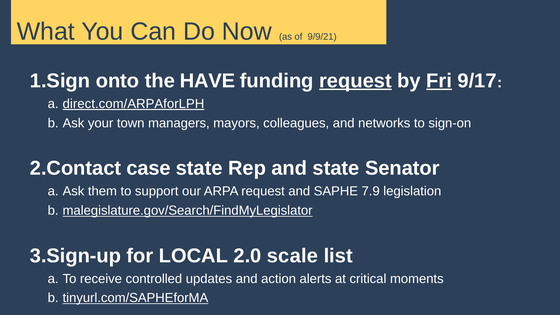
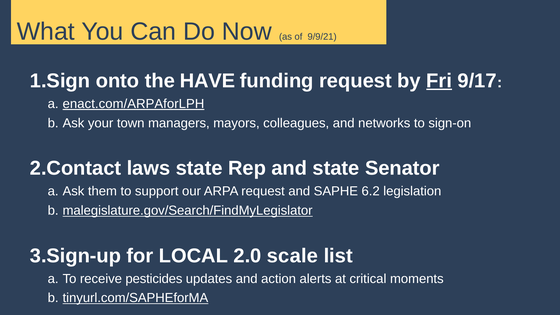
request at (355, 81) underline: present -> none
direct.com/ARPAforLPH: direct.com/ARPAforLPH -> enact.com/ARPAforLPH
case: case -> laws
7.9: 7.9 -> 6.2
controlled: controlled -> pesticides
